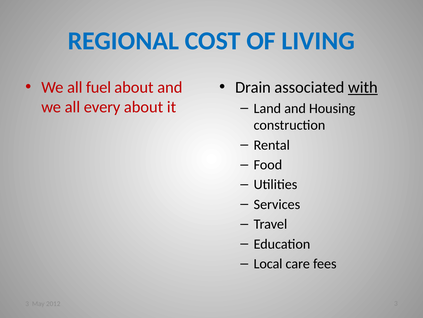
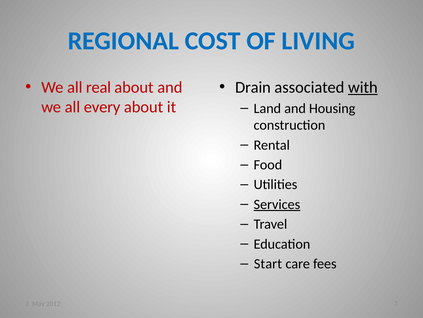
fuel: fuel -> real
Services underline: none -> present
Local: Local -> Start
